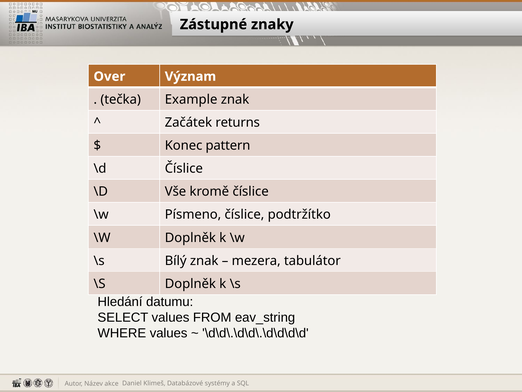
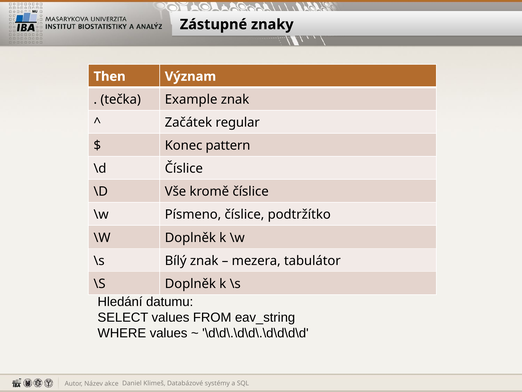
Over: Over -> Then
returns: returns -> regular
